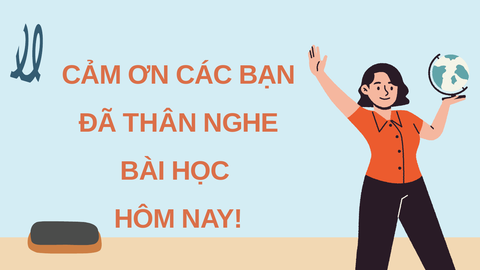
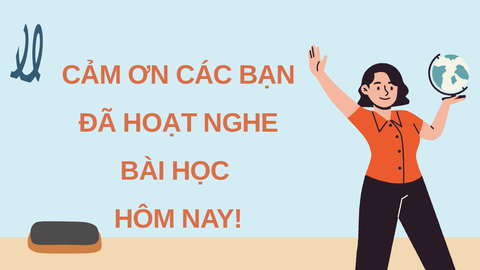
THÂN: THÂN -> HOẠT
